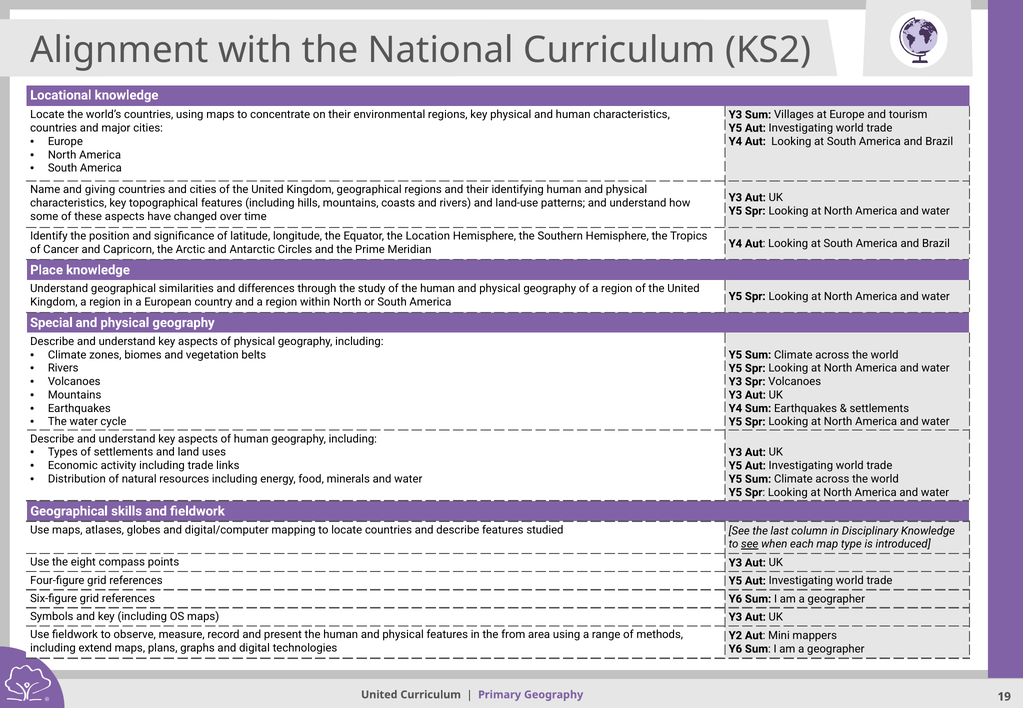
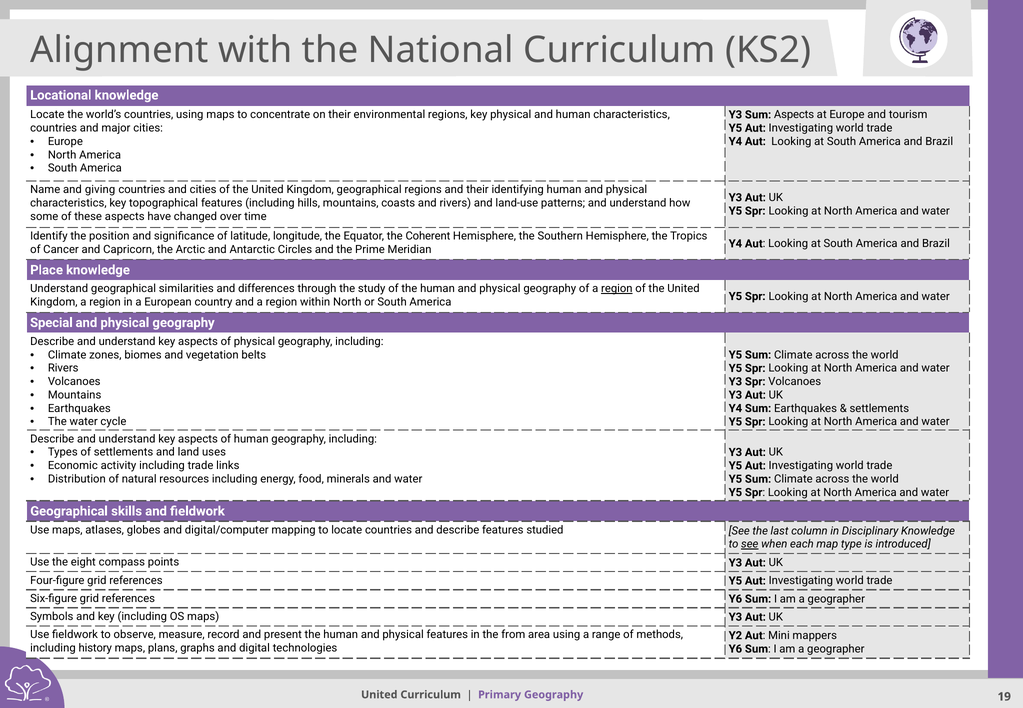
Sum Villages: Villages -> Aspects
Location: Location -> Coherent
region at (617, 289) underline: none -> present
extend: extend -> history
